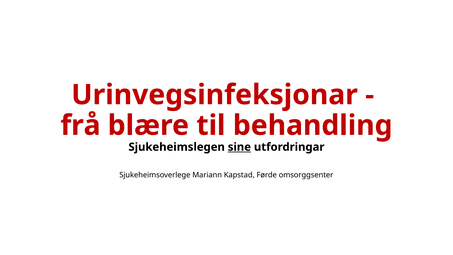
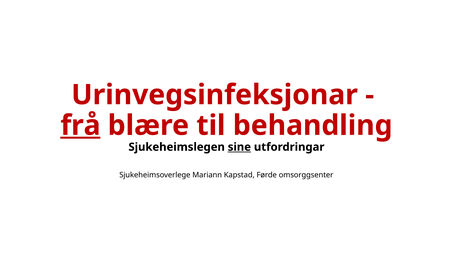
frå underline: none -> present
